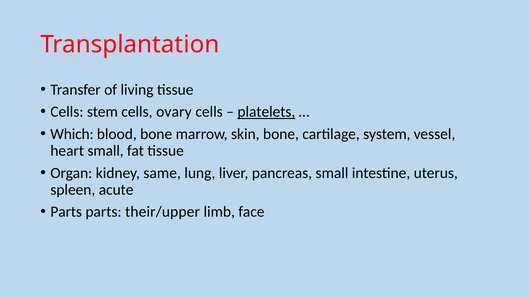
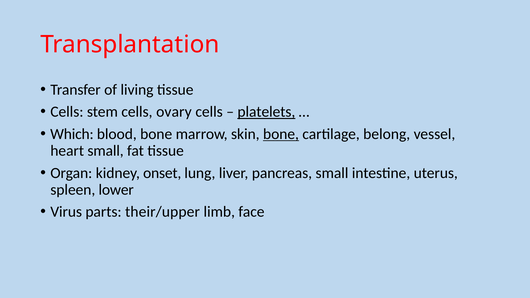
bone at (281, 134) underline: none -> present
system: system -> belong
same: same -> onset
acute: acute -> lower
Parts at (66, 212): Parts -> Virus
